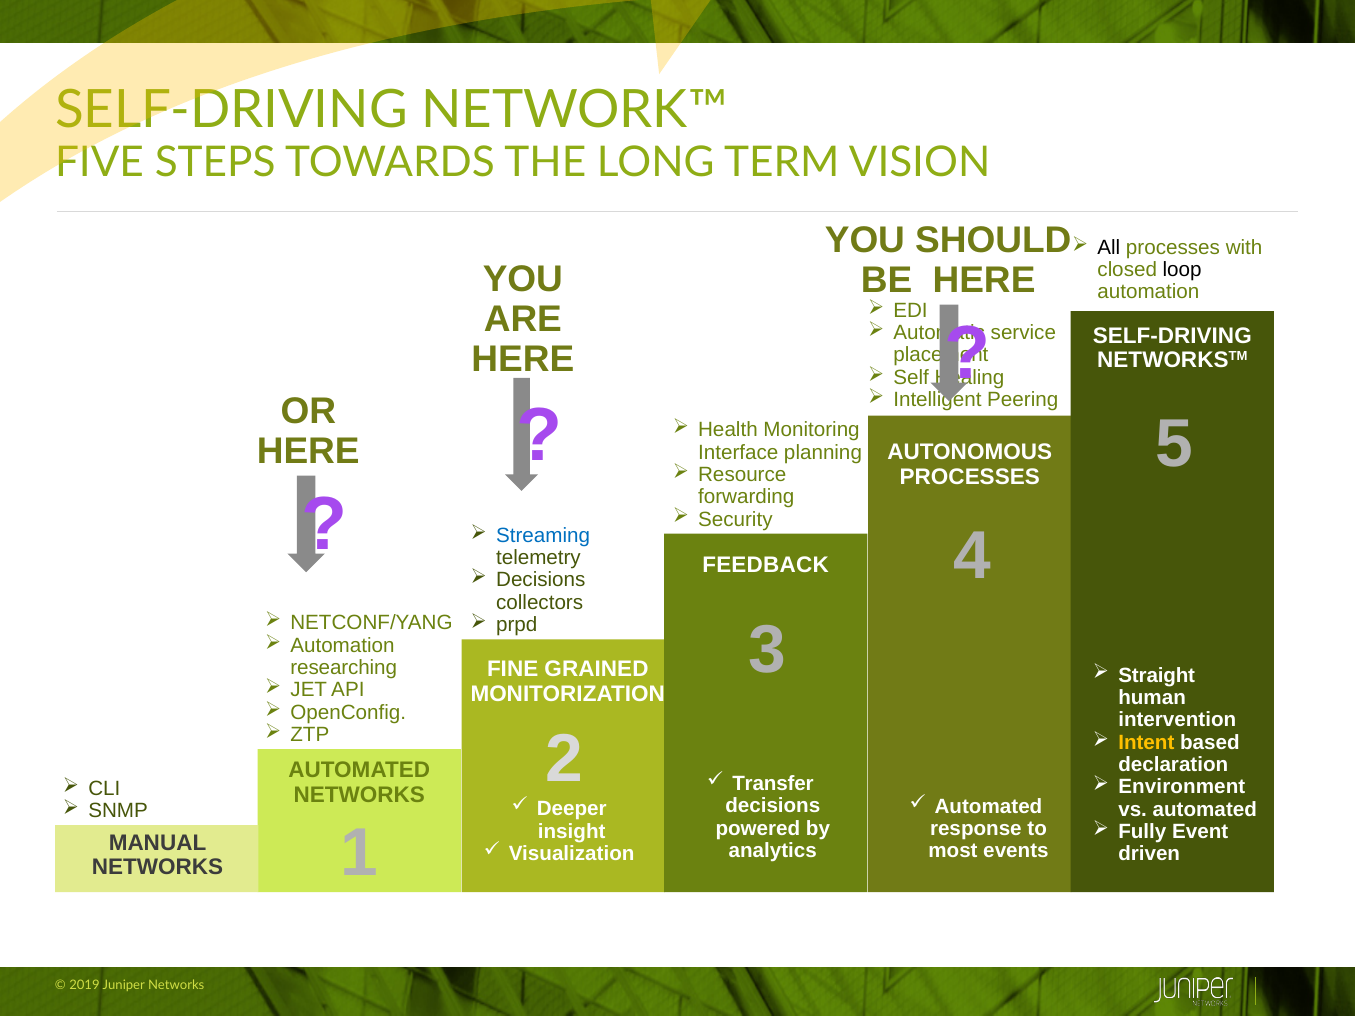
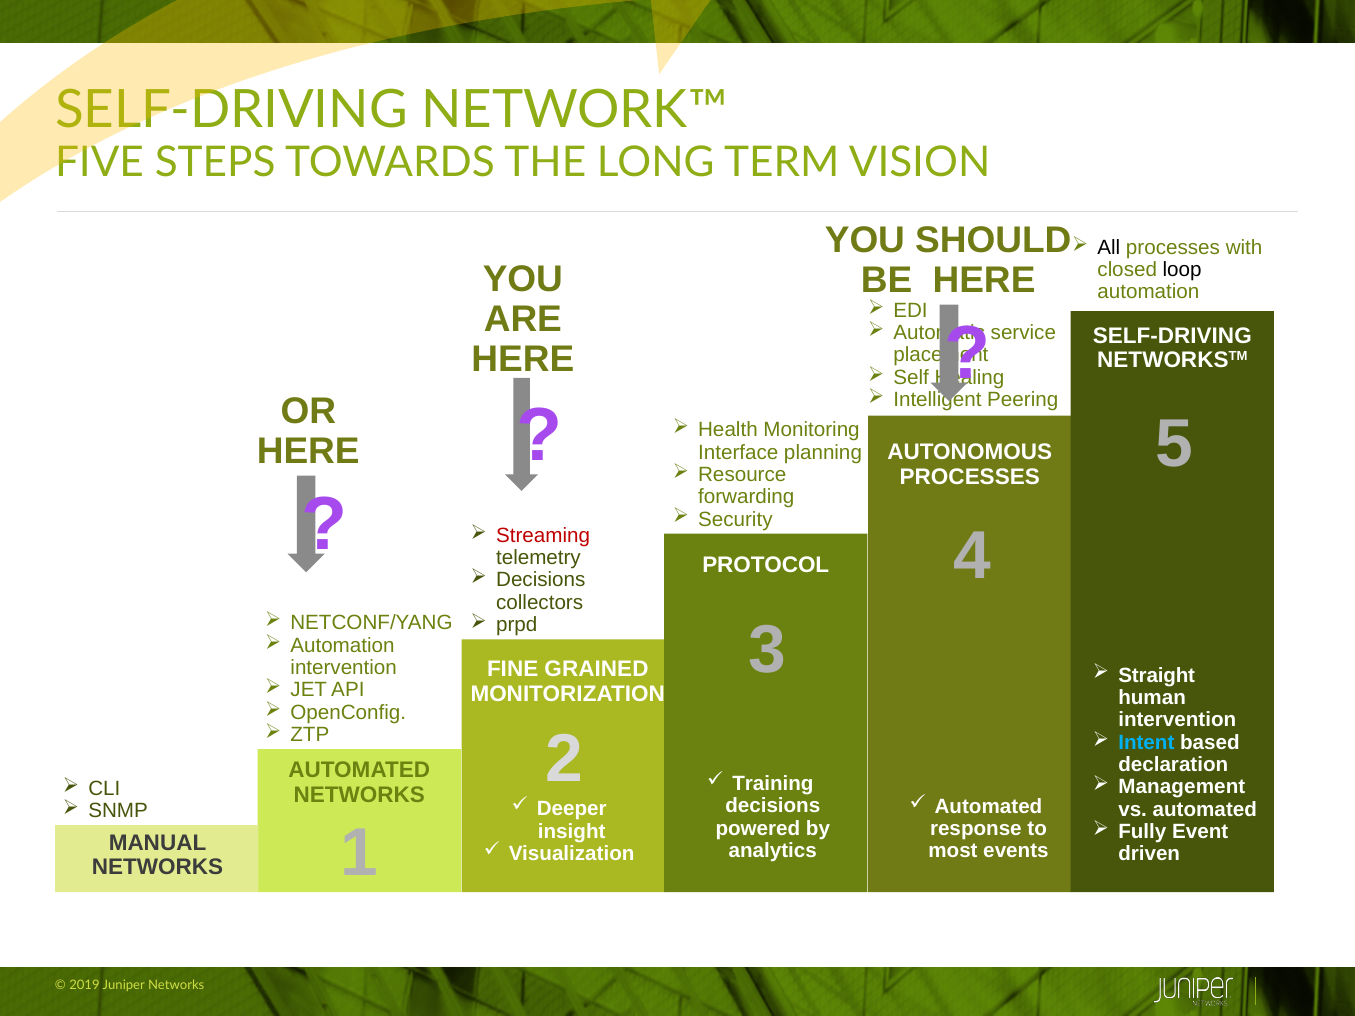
Streaming colour: blue -> red
FEEDBACK: FEEDBACK -> PROTOCOL
researching at (344, 668): researching -> intervention
Intent colour: yellow -> light blue
Transfer: Transfer -> Training
Environment: Environment -> Management
